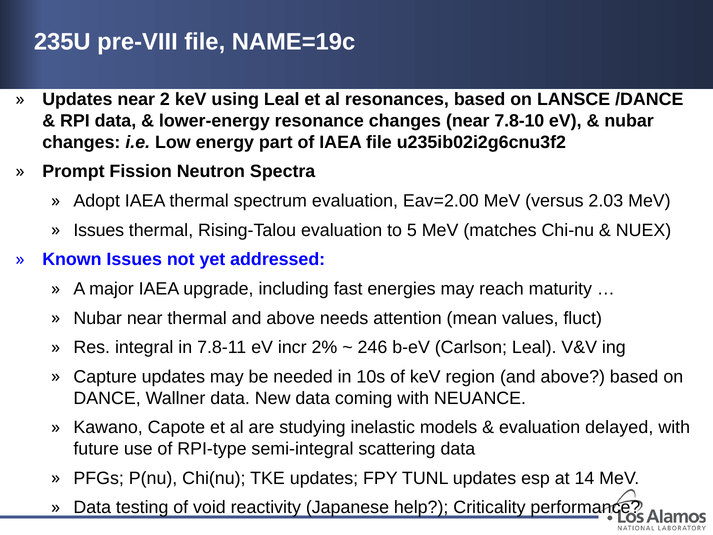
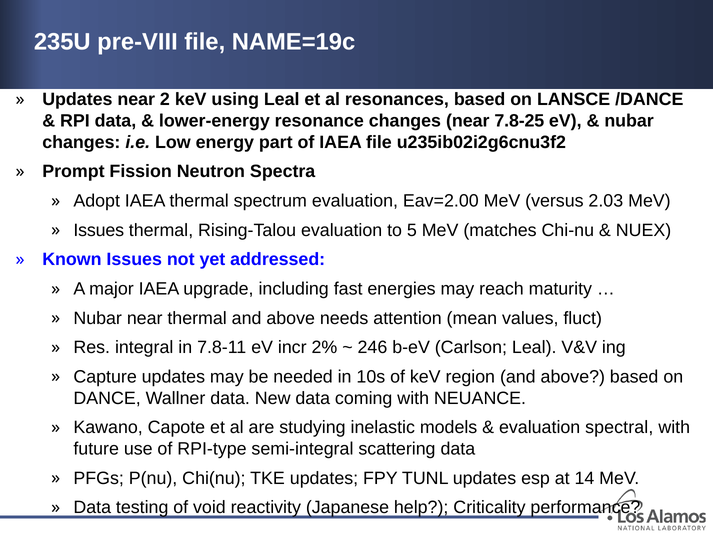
7.8-10: 7.8-10 -> 7.8-25
delayed: delayed -> spectral
